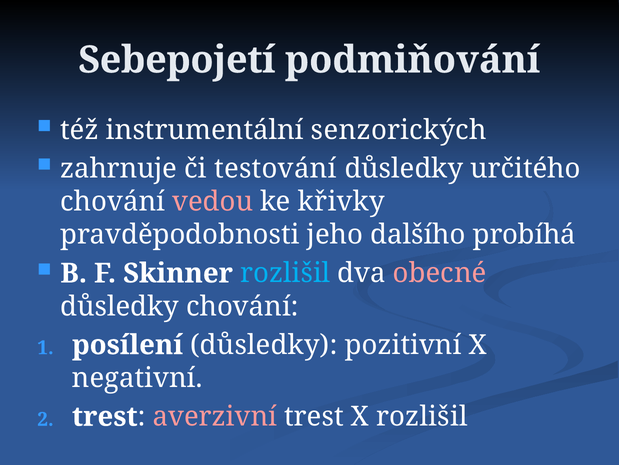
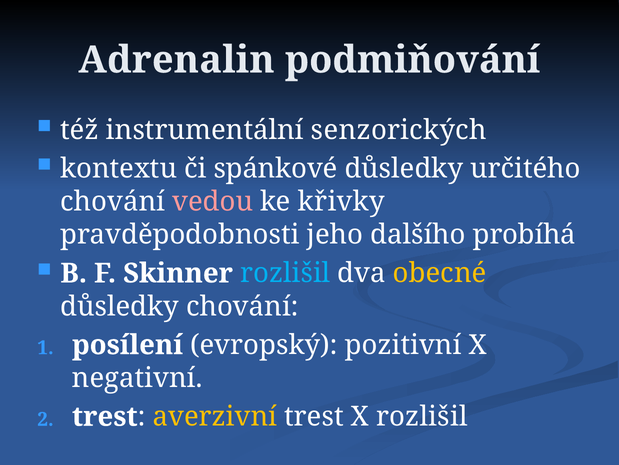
Sebepojetí: Sebepojetí -> Adrenalin
zahrnuje: zahrnuje -> kontextu
testování: testování -> spánkové
obecné colour: pink -> yellow
posílení důsledky: důsledky -> evropský
averzivní colour: pink -> yellow
